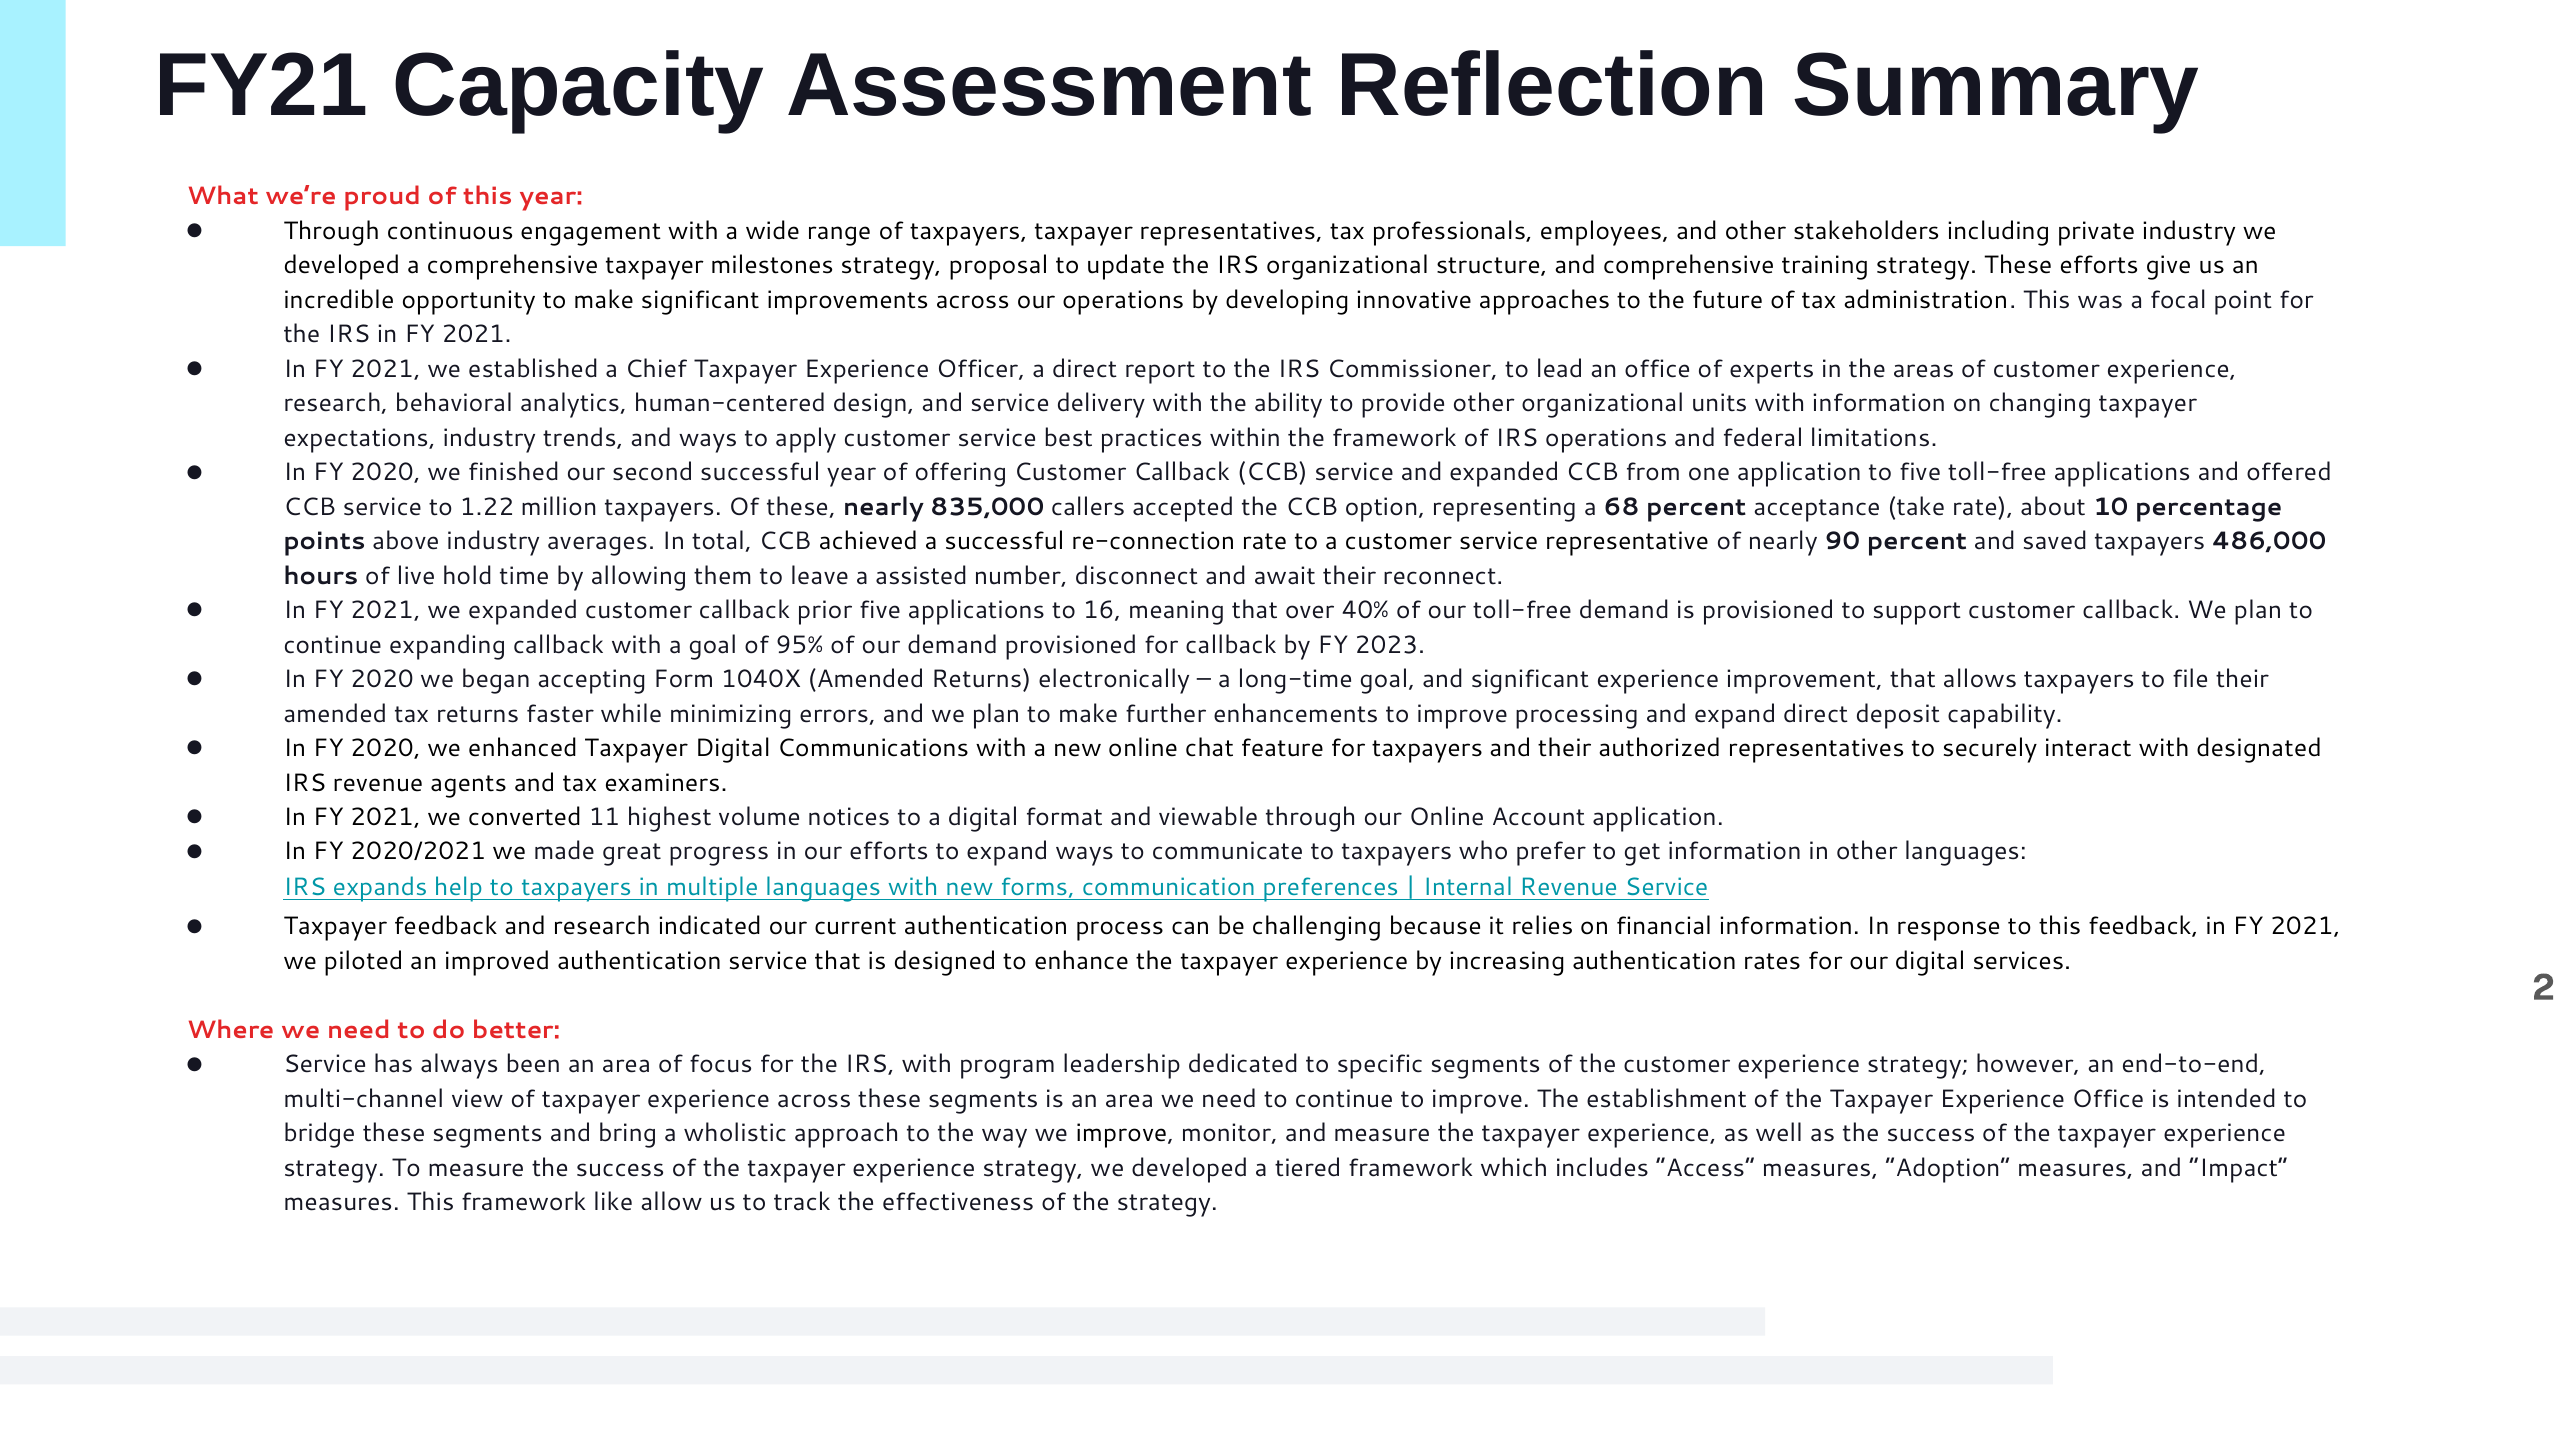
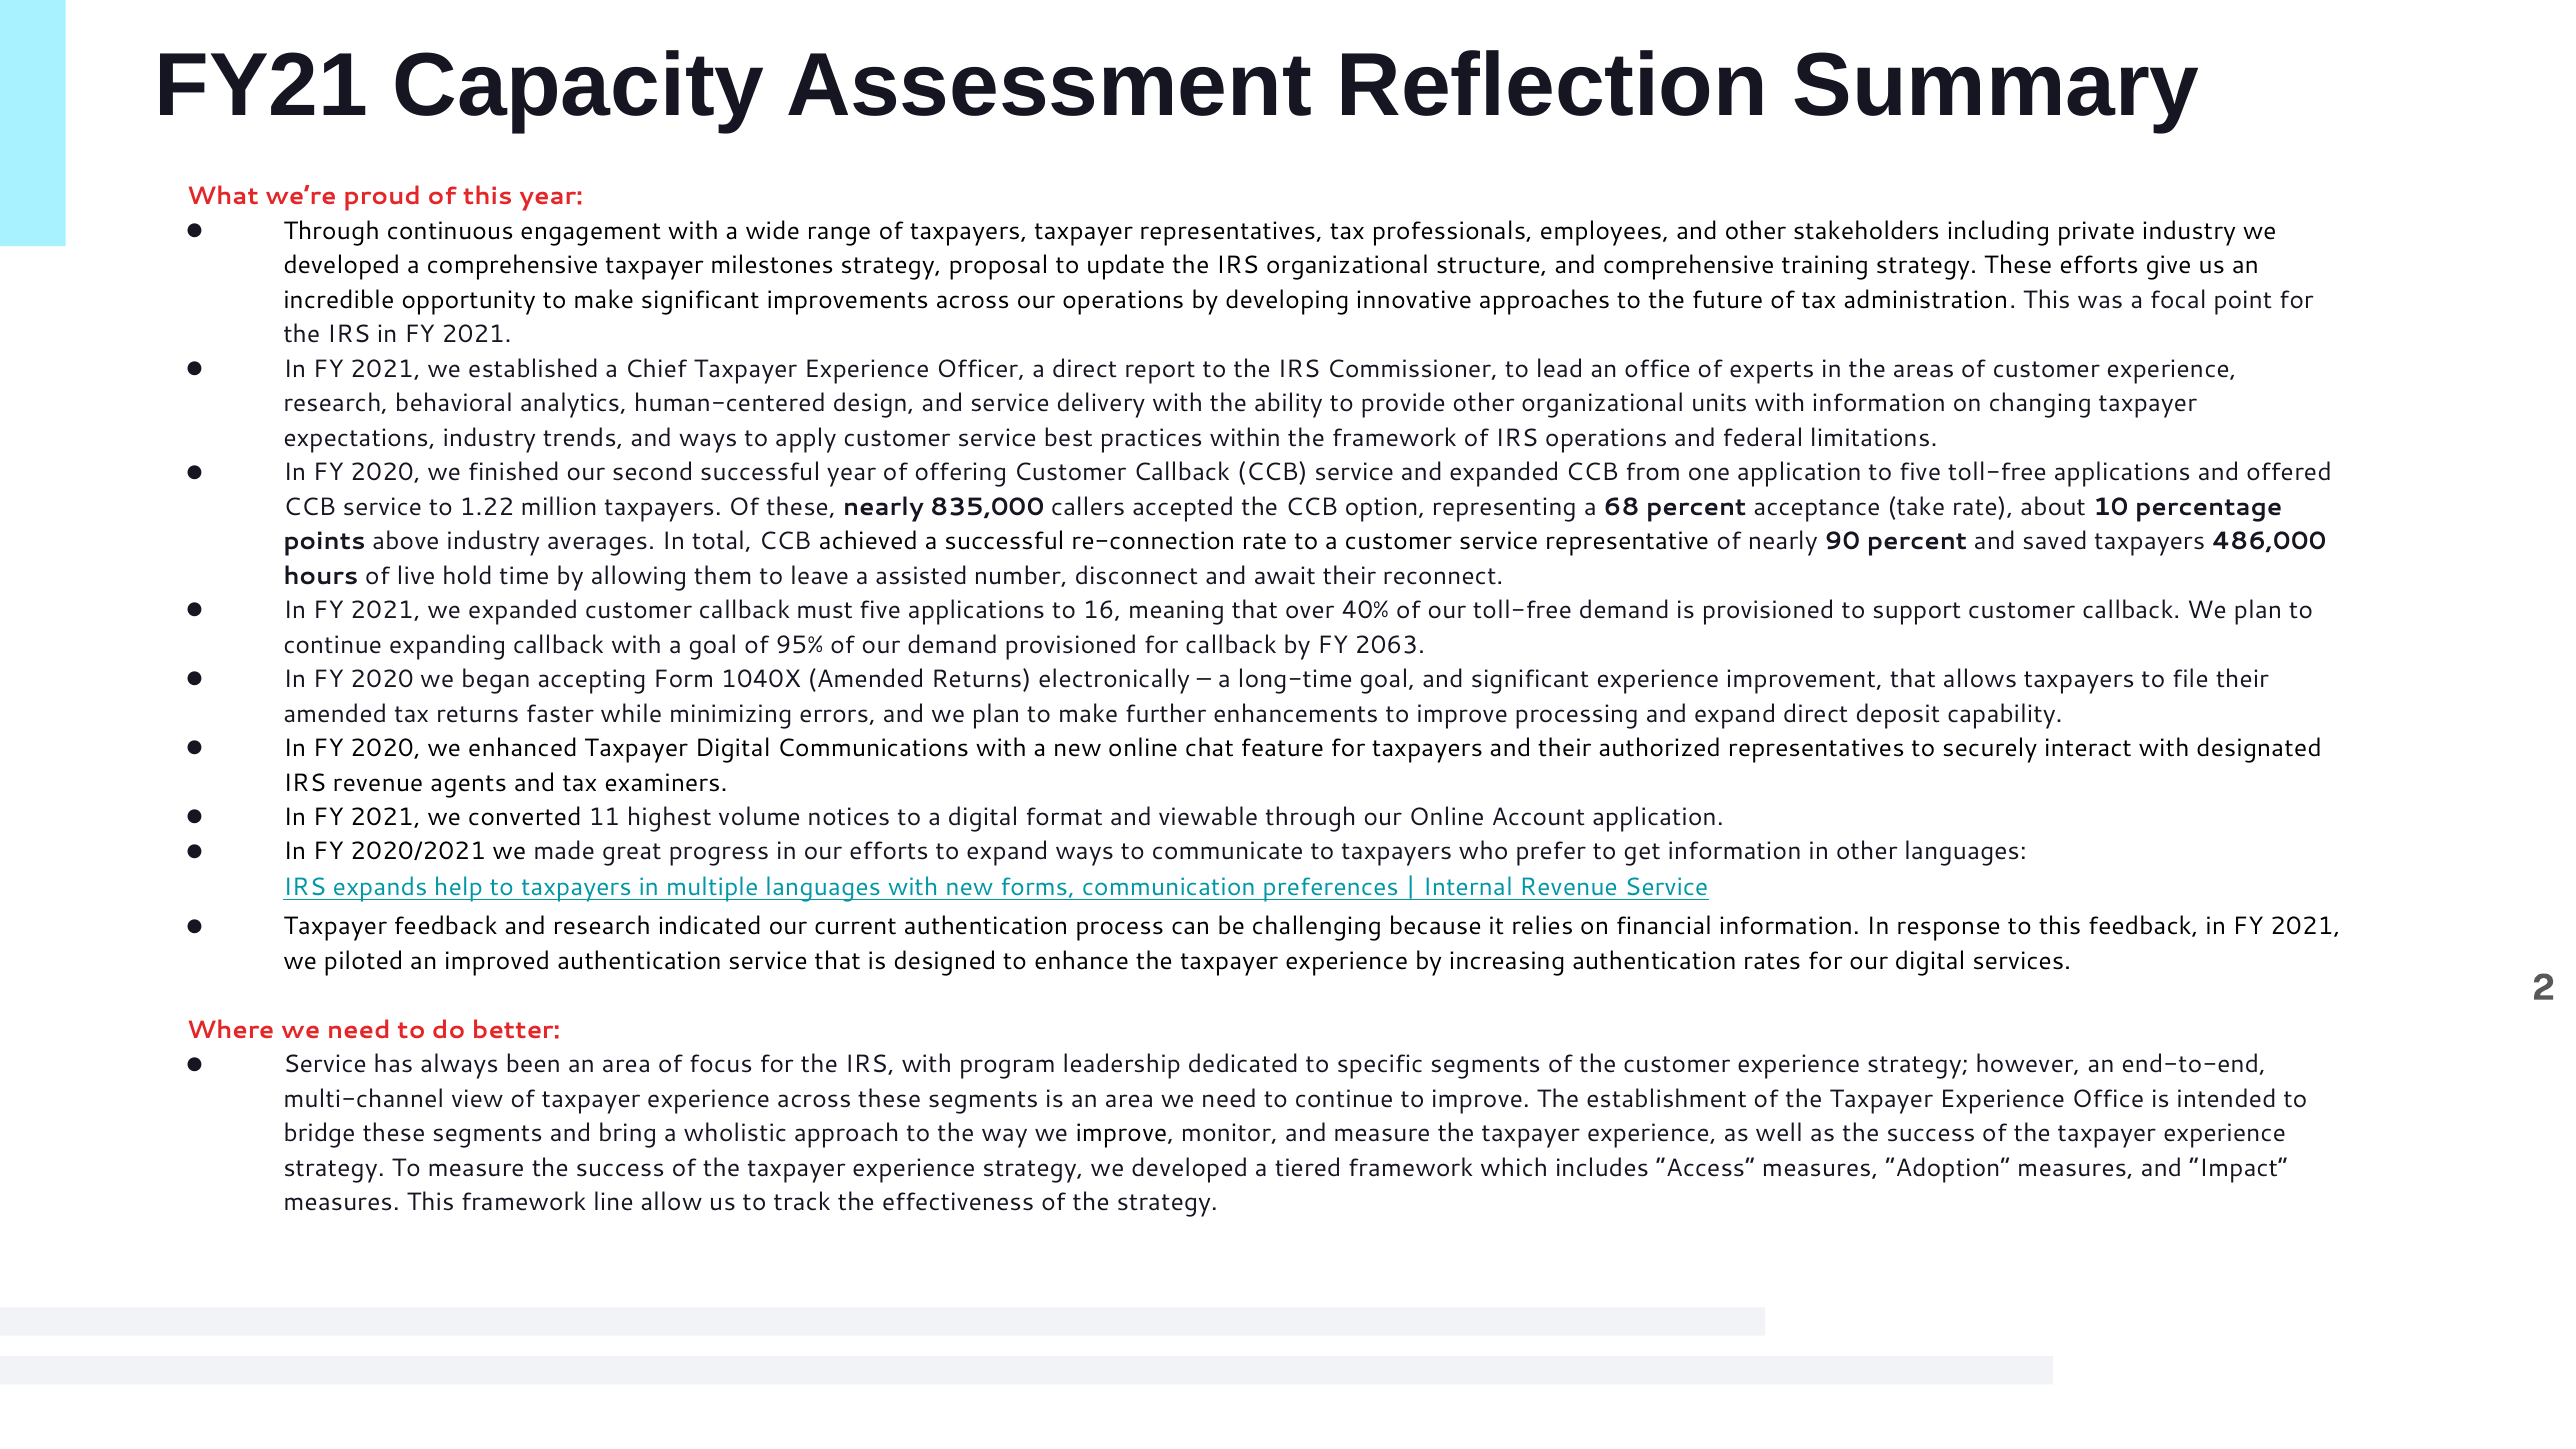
prior: prior -> must
2023: 2023 -> 2063
like: like -> line
